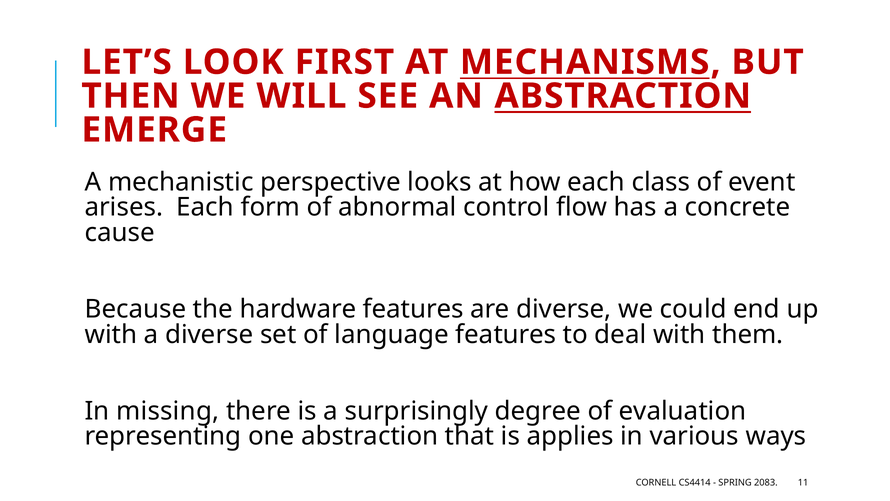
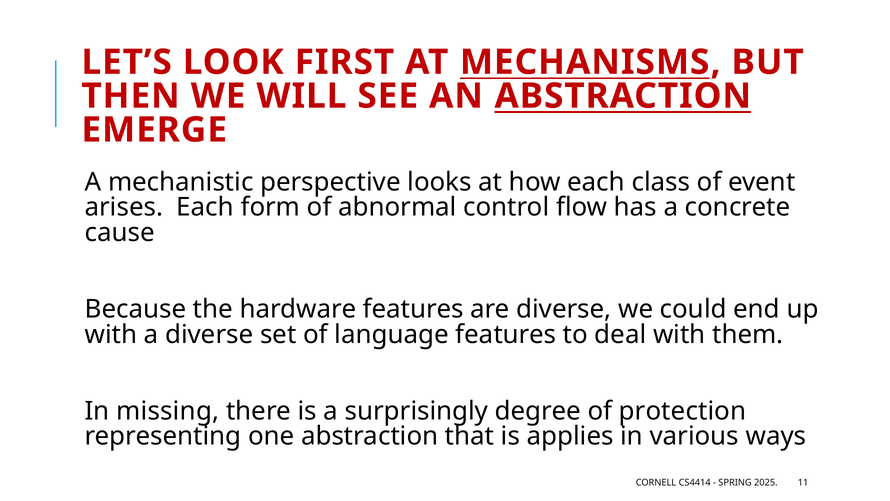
evaluation: evaluation -> protection
2083: 2083 -> 2025
